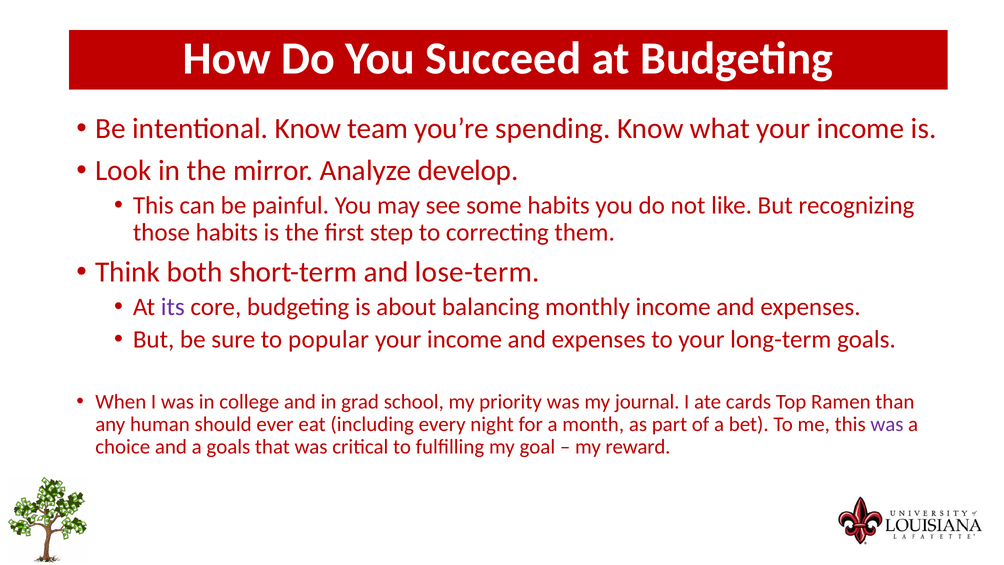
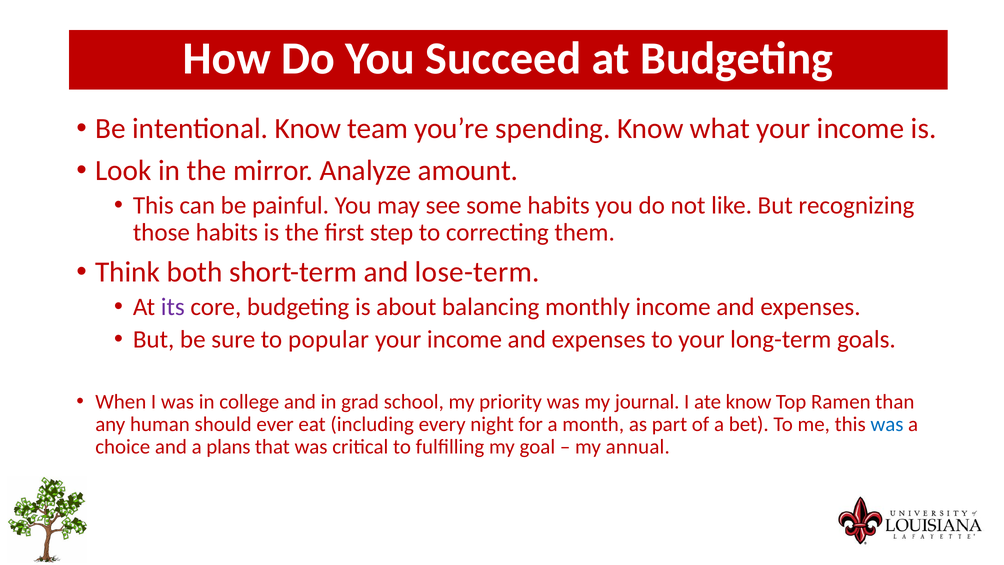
develop: develop -> amount
ate cards: cards -> know
was at (887, 424) colour: purple -> blue
a goals: goals -> plans
reward: reward -> annual
